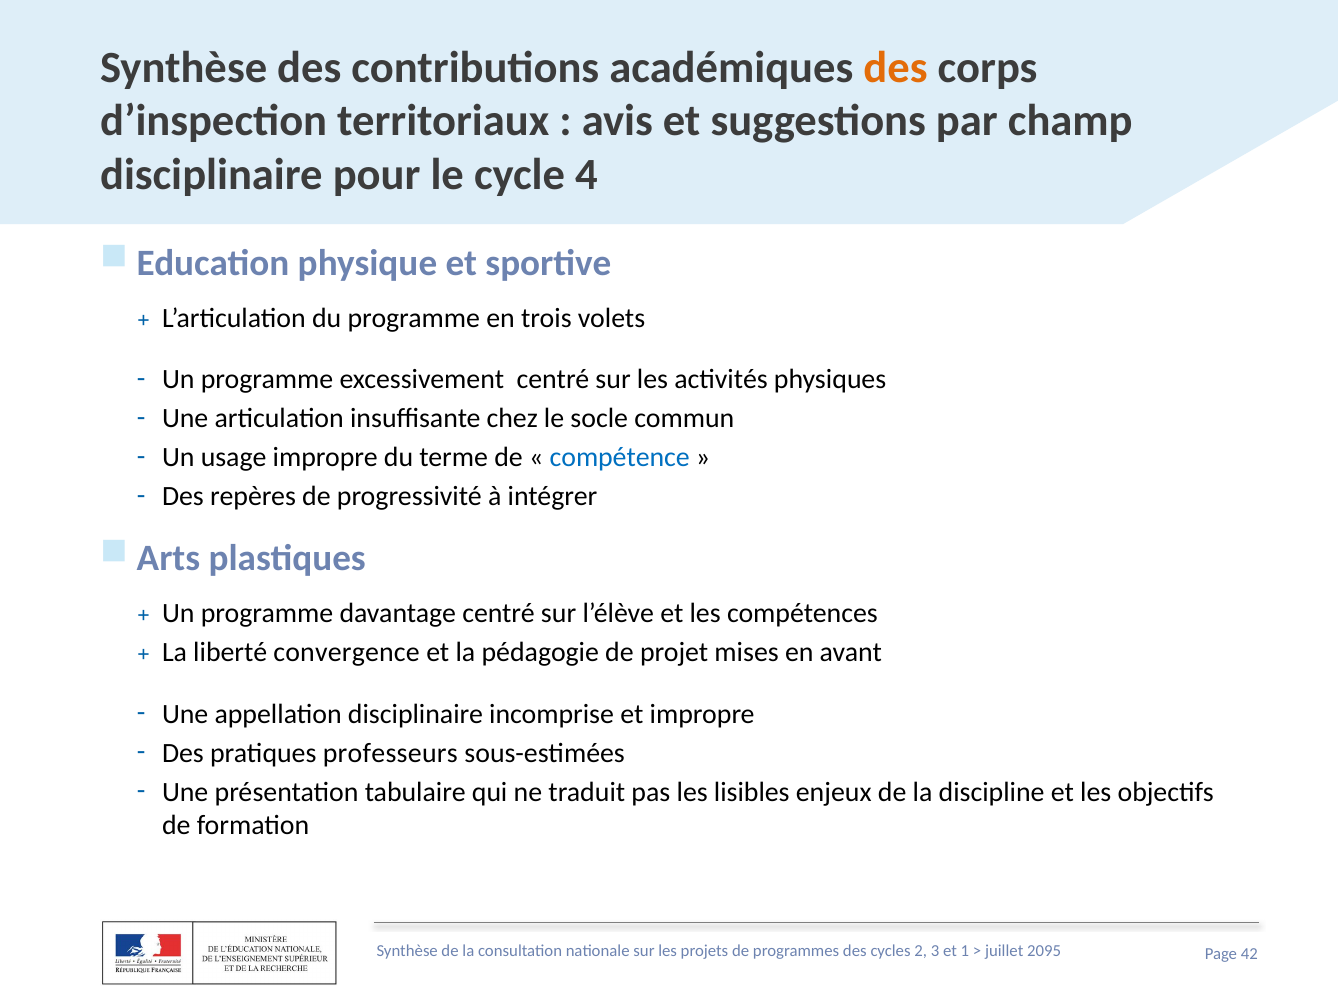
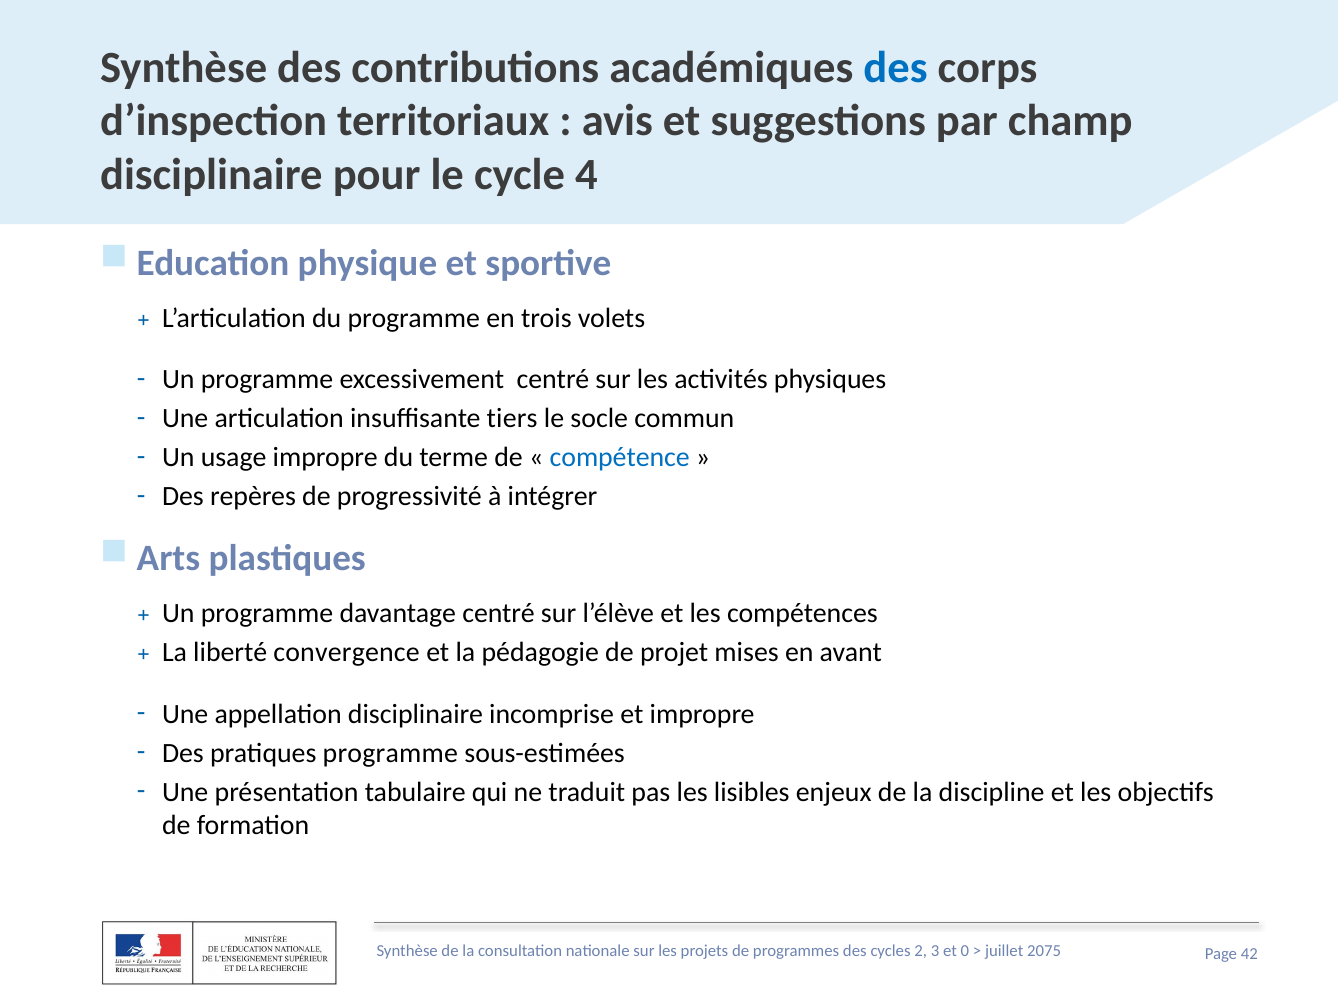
des at (895, 68) colour: orange -> blue
chez: chez -> tiers
pratiques professeurs: professeurs -> programme
1: 1 -> 0
2095: 2095 -> 2075
